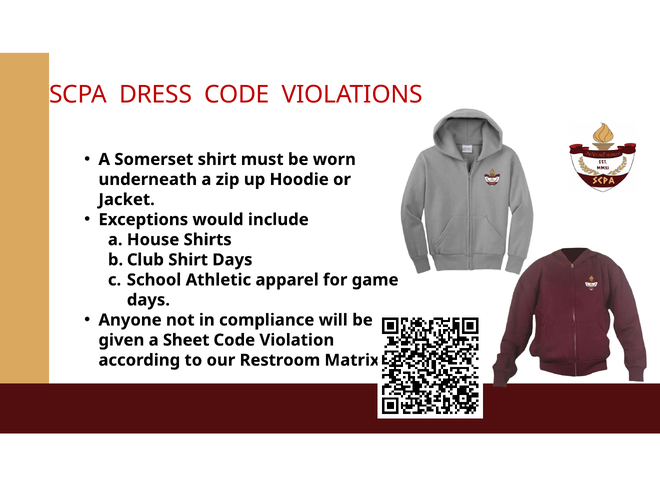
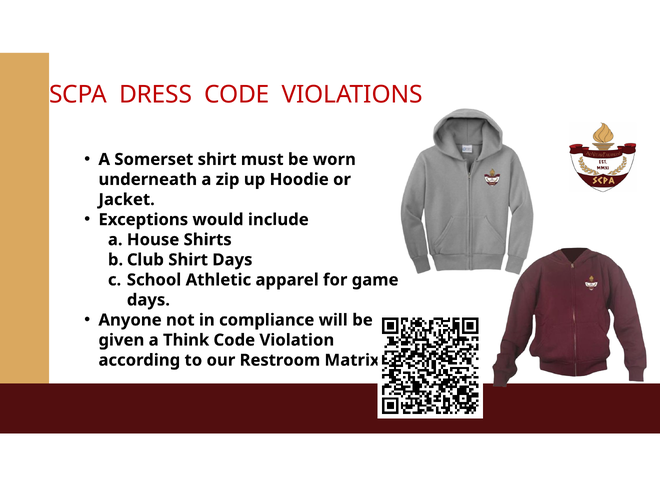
Sheet: Sheet -> Think
